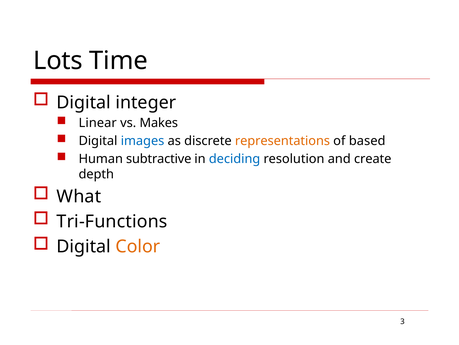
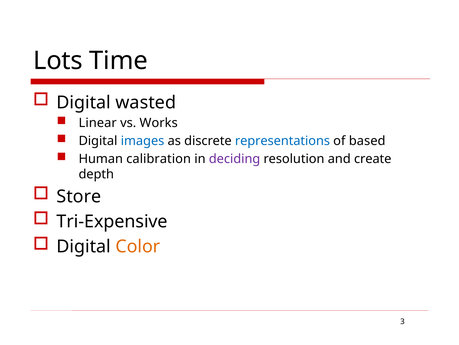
integer: integer -> wasted
Makes: Makes -> Works
representations colour: orange -> blue
subtractive: subtractive -> calibration
deciding colour: blue -> purple
What: What -> Store
Tri-Functions: Tri-Functions -> Tri-Expensive
